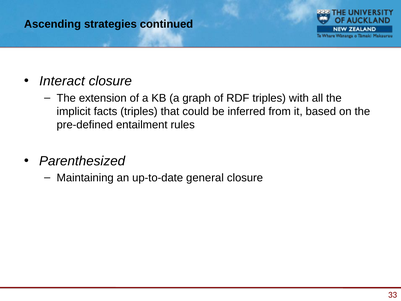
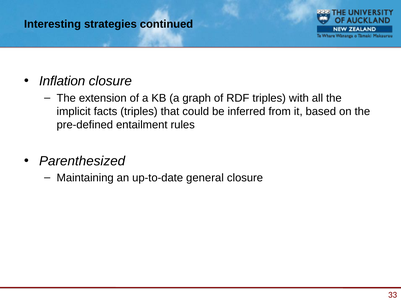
Ascending: Ascending -> Interesting
Interact: Interact -> Inflation
